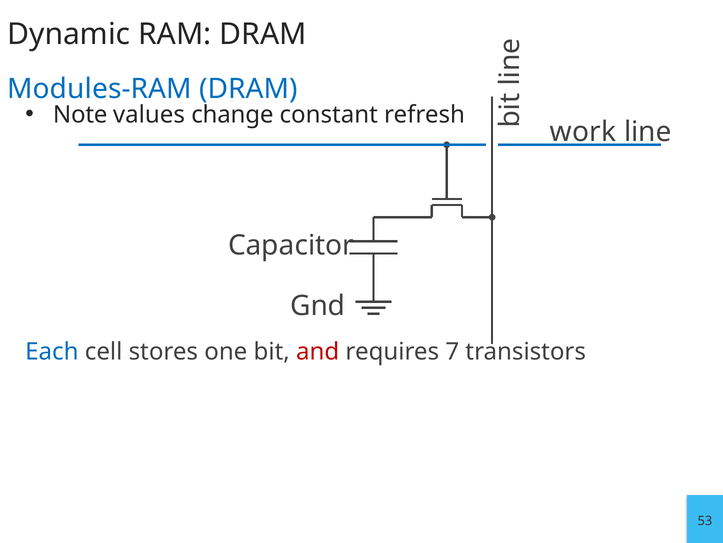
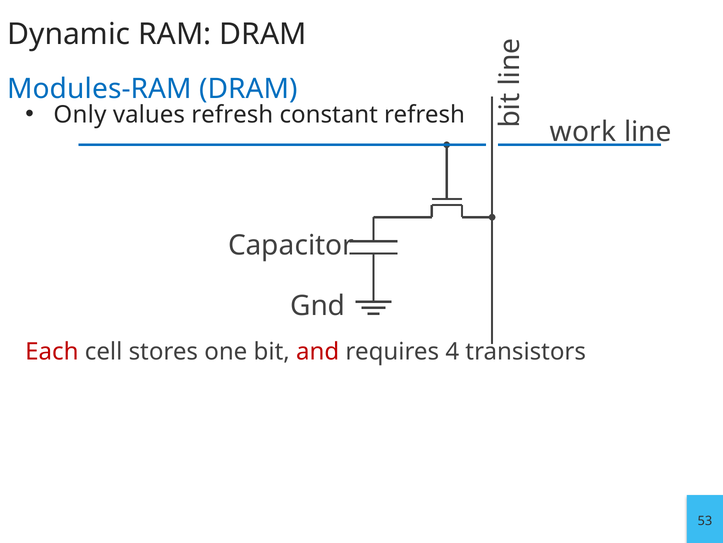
Note: Note -> Only
values change: change -> refresh
Each colour: blue -> red
7: 7 -> 4
